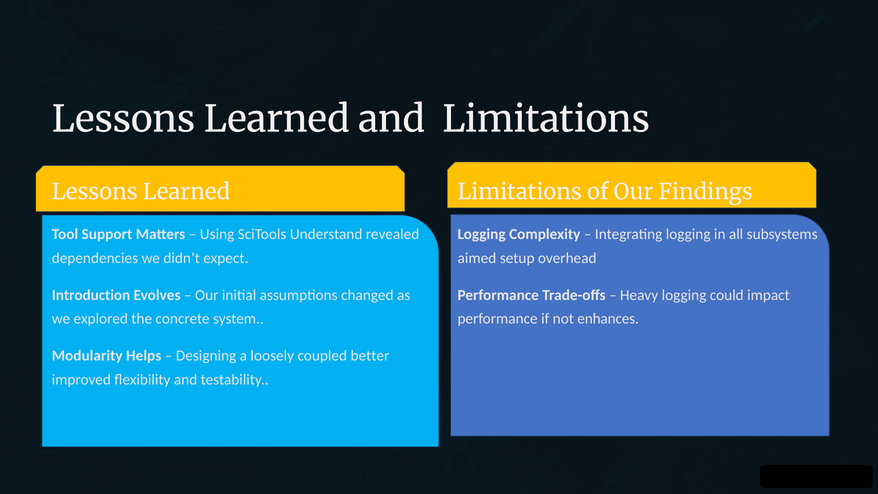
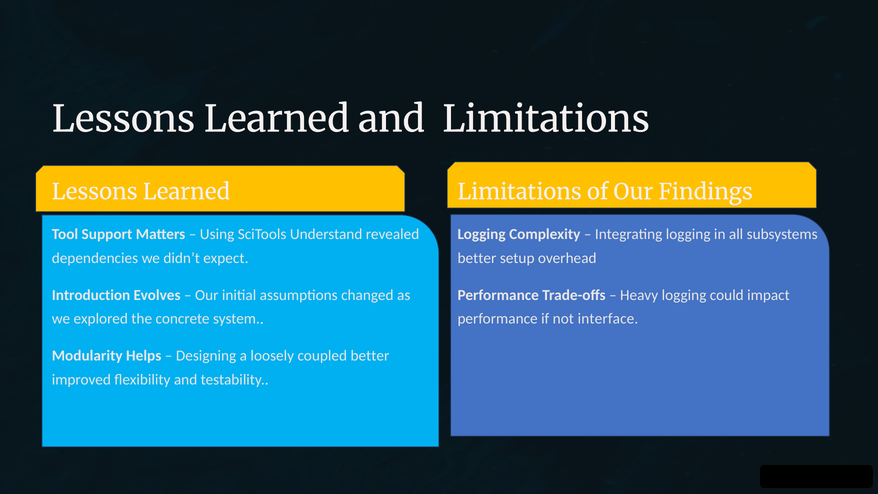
aimed at (477, 258): aimed -> better
enhances: enhances -> interface
